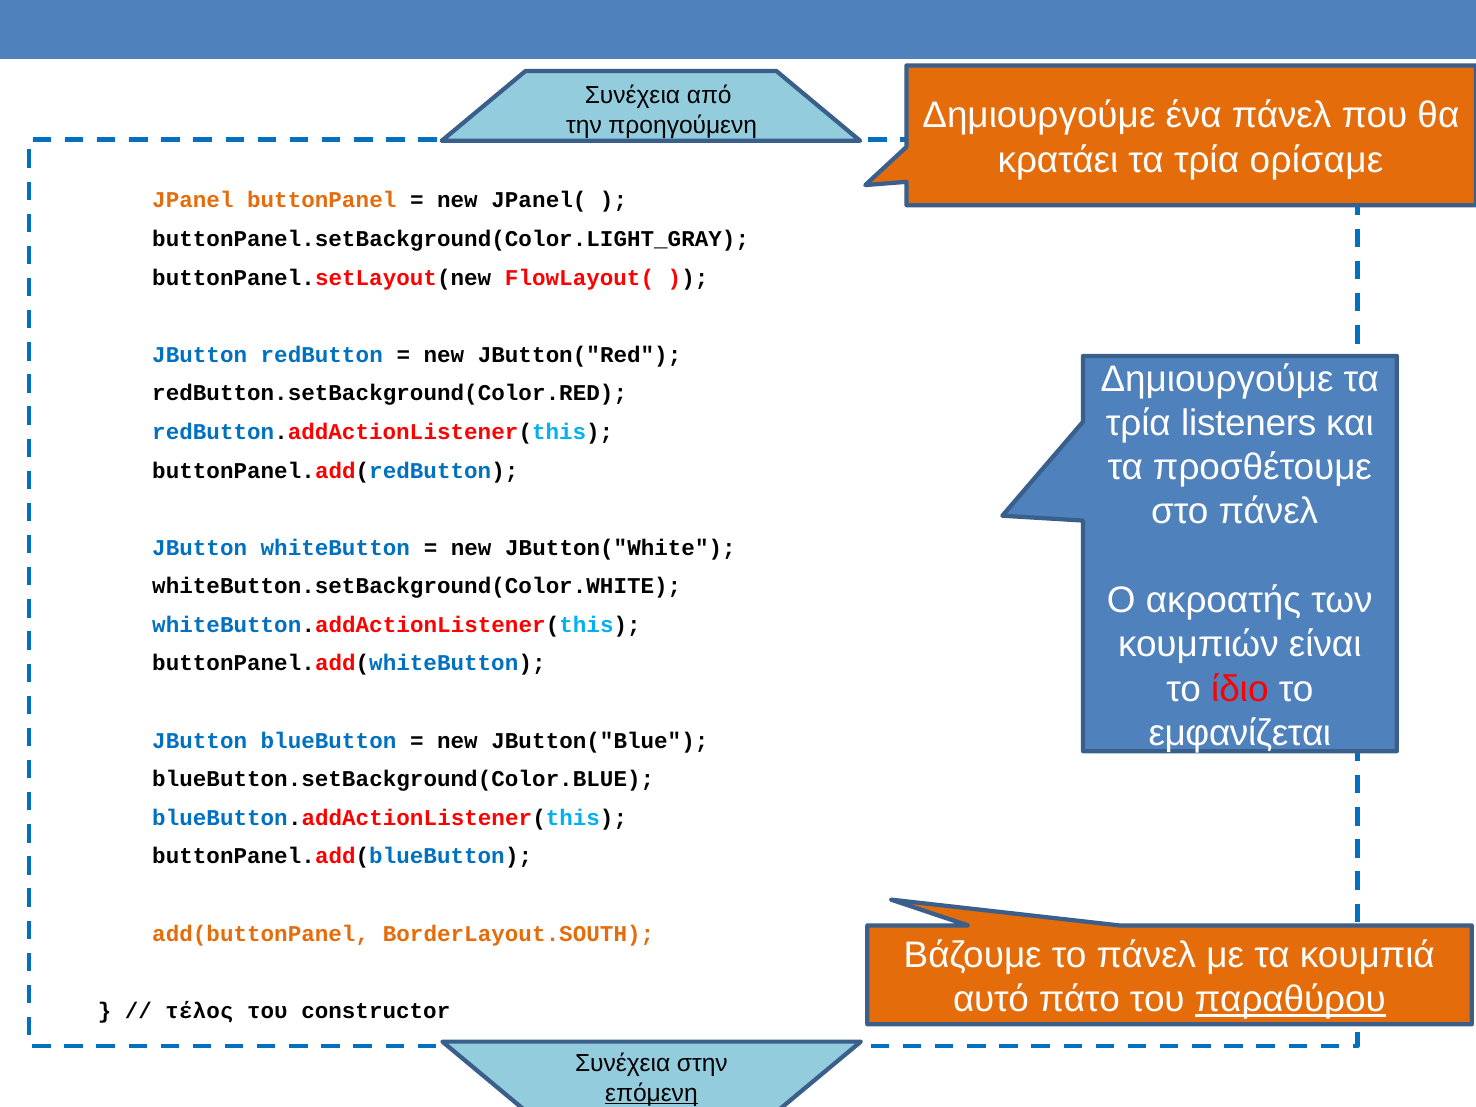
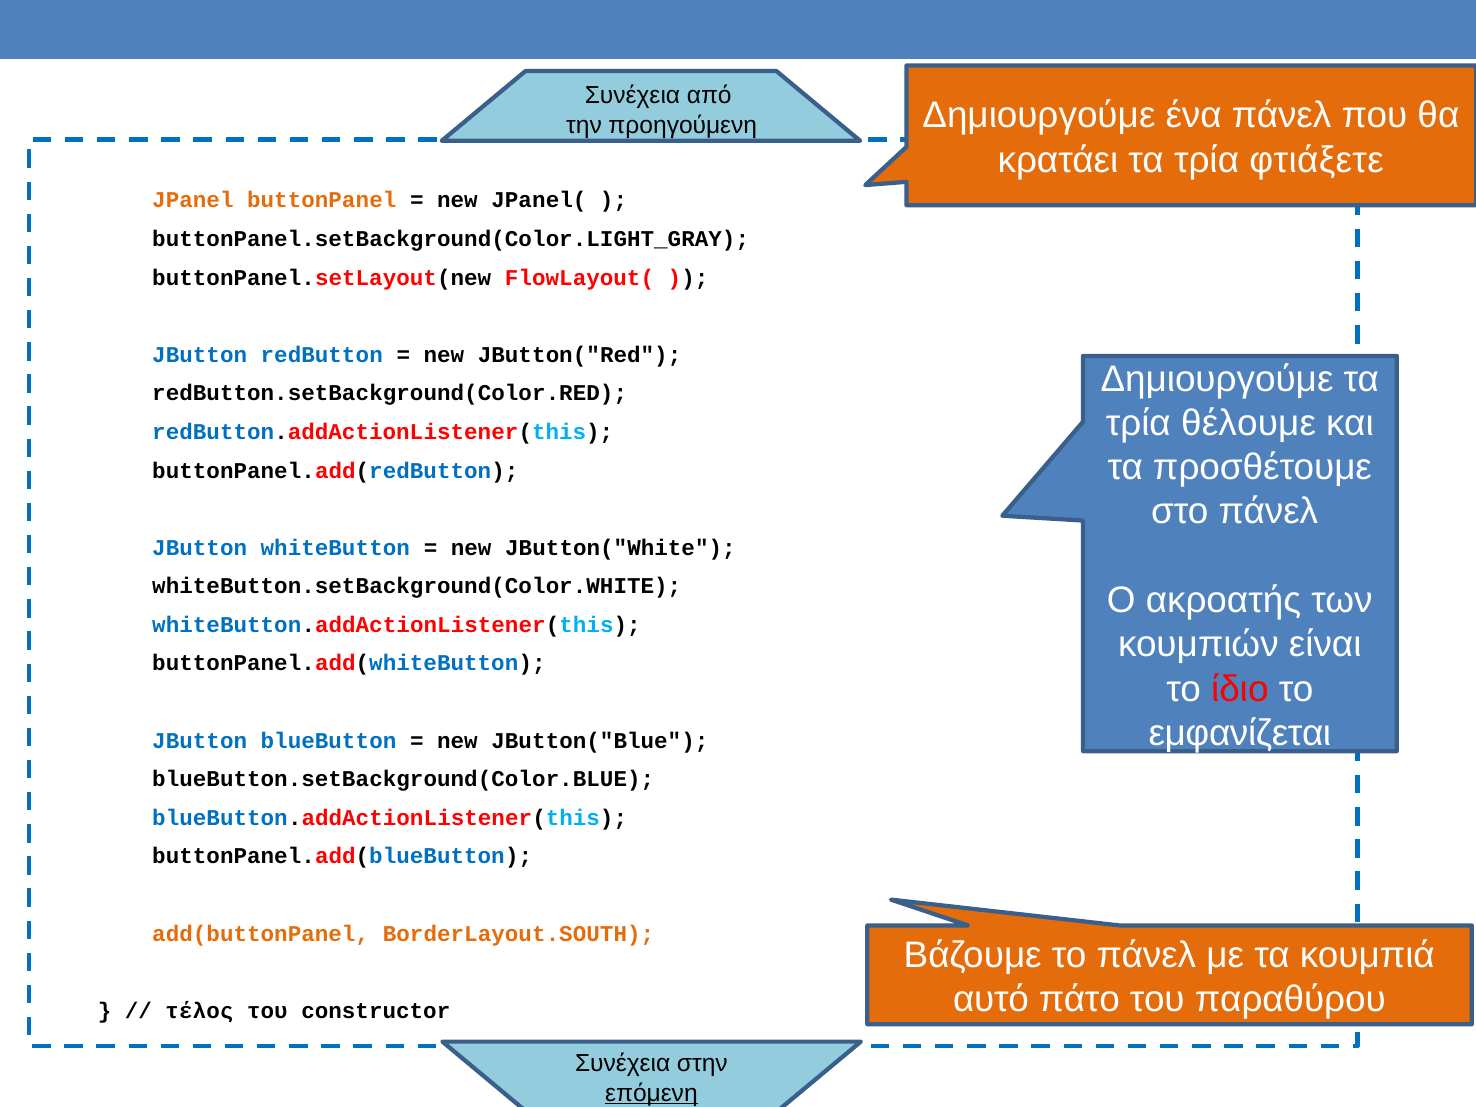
ορίσαμε: ορίσαμε -> φτιάξετε
listeners: listeners -> θέλουμε
παραθύρου underline: present -> none
